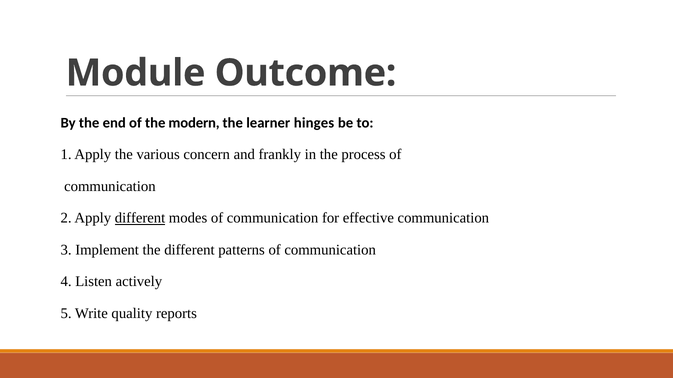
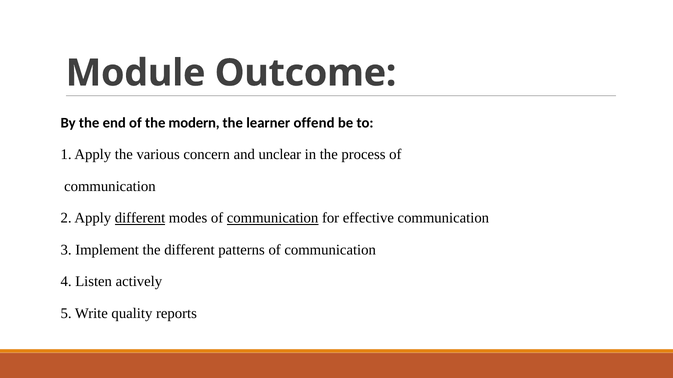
hinges: hinges -> offend
frankly: frankly -> unclear
communication at (273, 218) underline: none -> present
